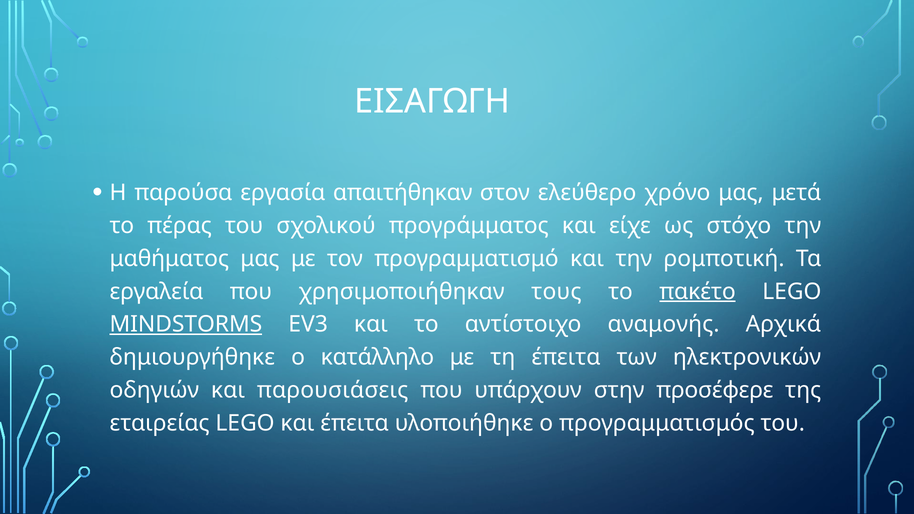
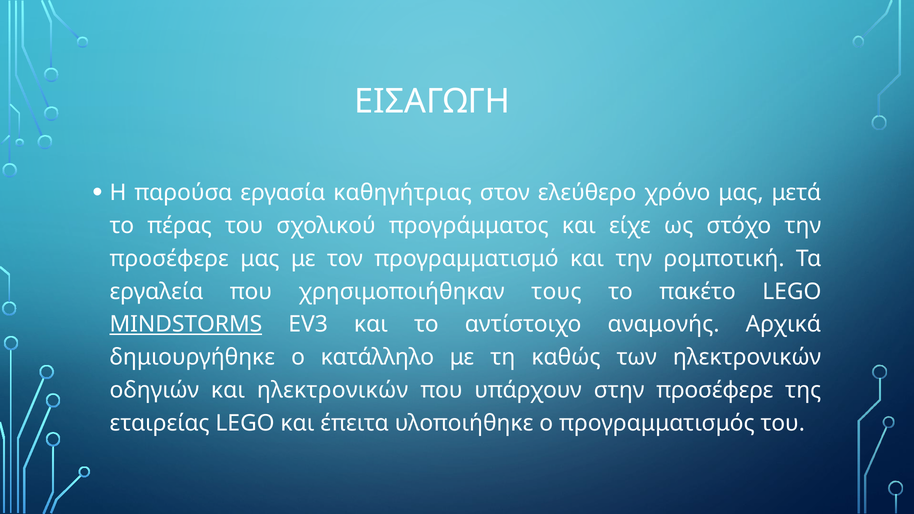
απαιτήθηκαν: απαιτήθηκαν -> καθηγήτριας
μαθήματος at (169, 259): μαθήματος -> προσέφερε
πακέτο underline: present -> none
τη έπειτα: έπειτα -> καθώς
και παρουσιάσεις: παρουσιάσεις -> ηλεκτρονικών
